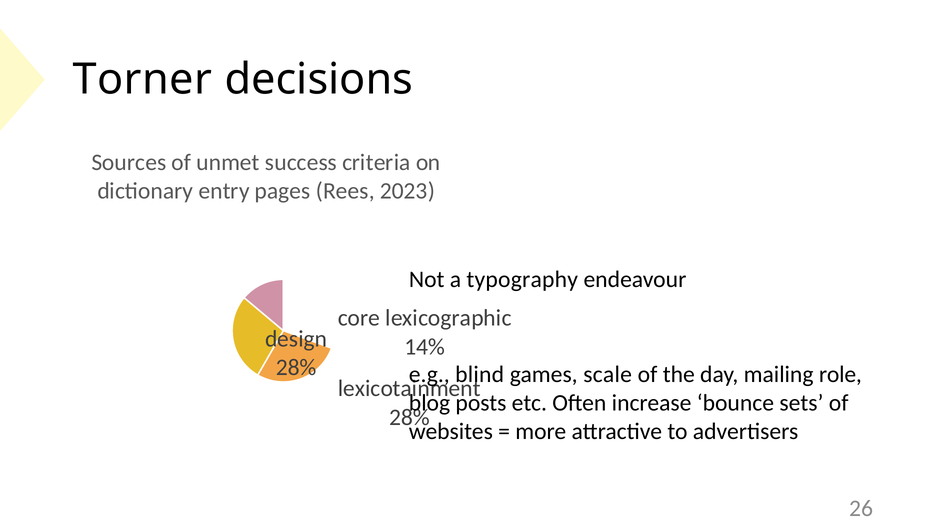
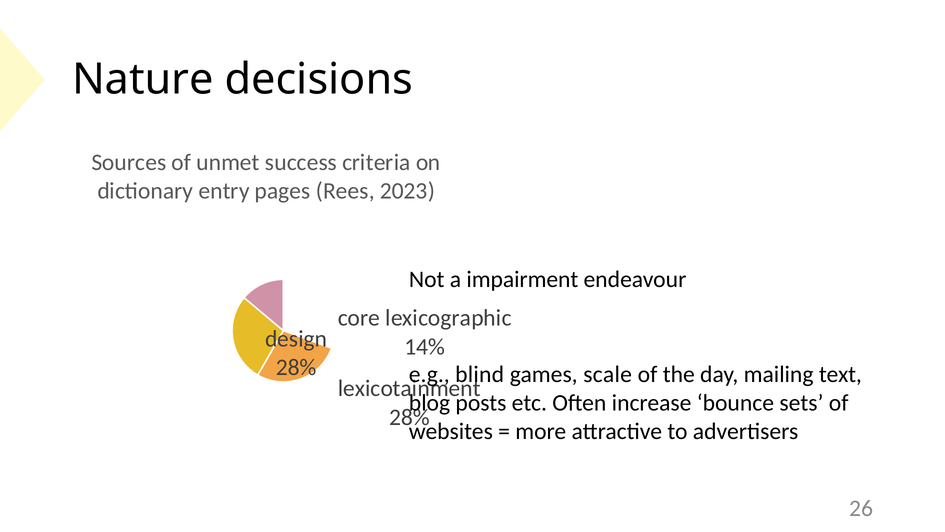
Torner: Torner -> Nature
typography: typography -> impairment
role: role -> text
